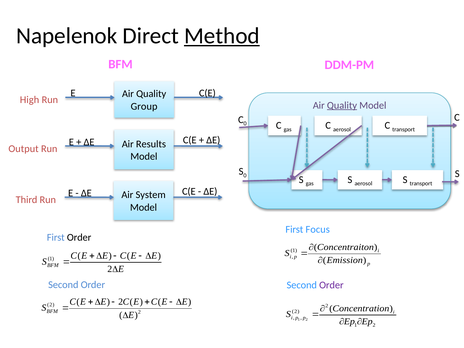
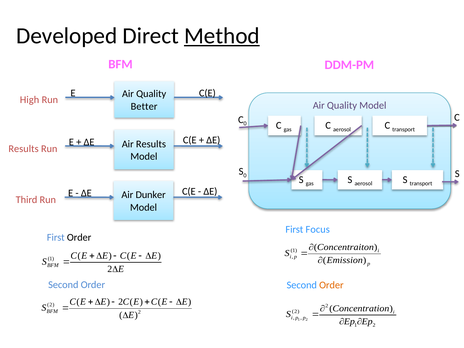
Napelenok: Napelenok -> Developed
Quality at (342, 105) underline: present -> none
Group: Group -> Better
Output at (24, 149): Output -> Results
System: System -> Dunker
Order at (331, 285) colour: purple -> orange
